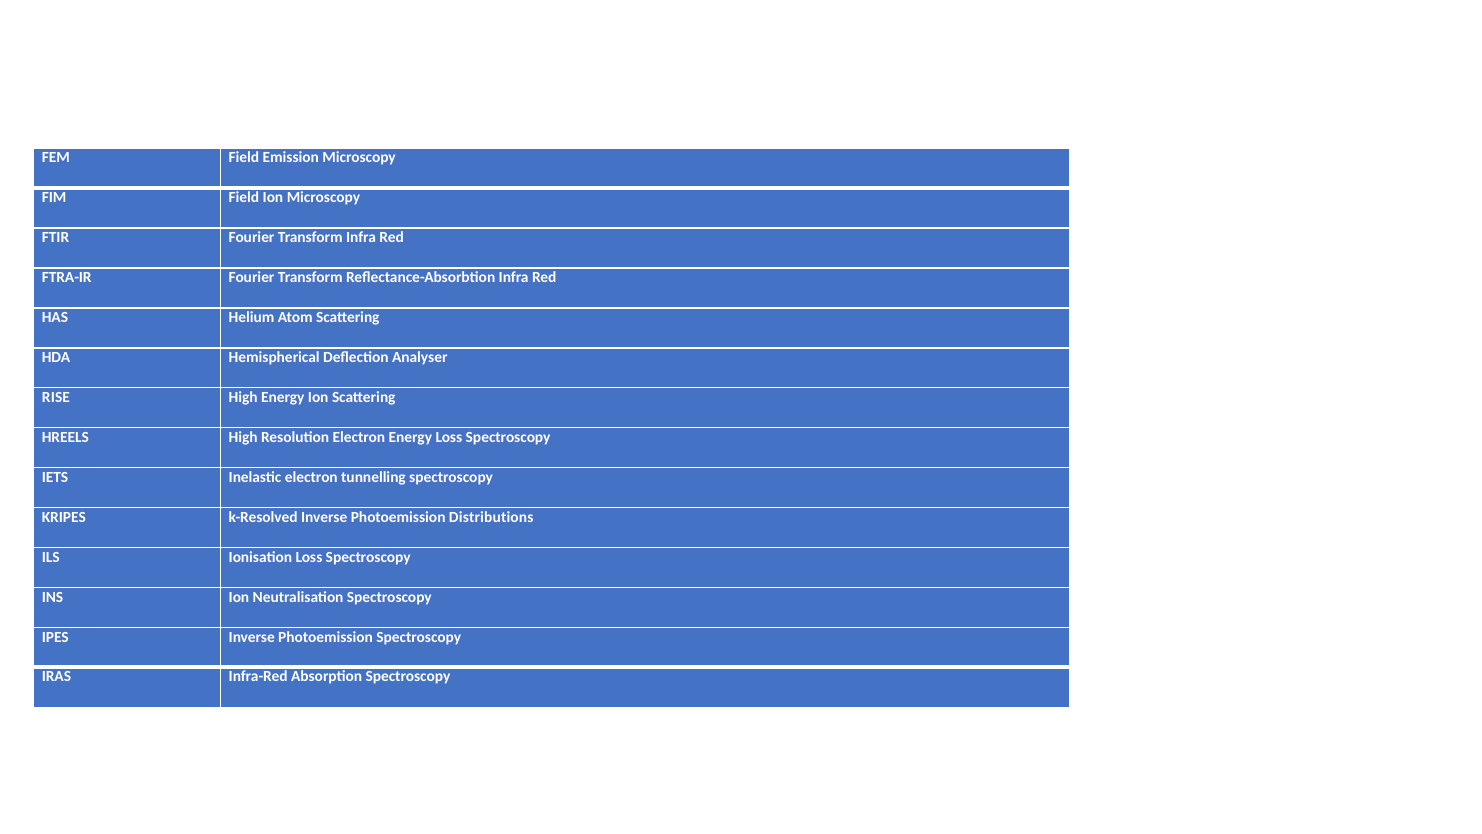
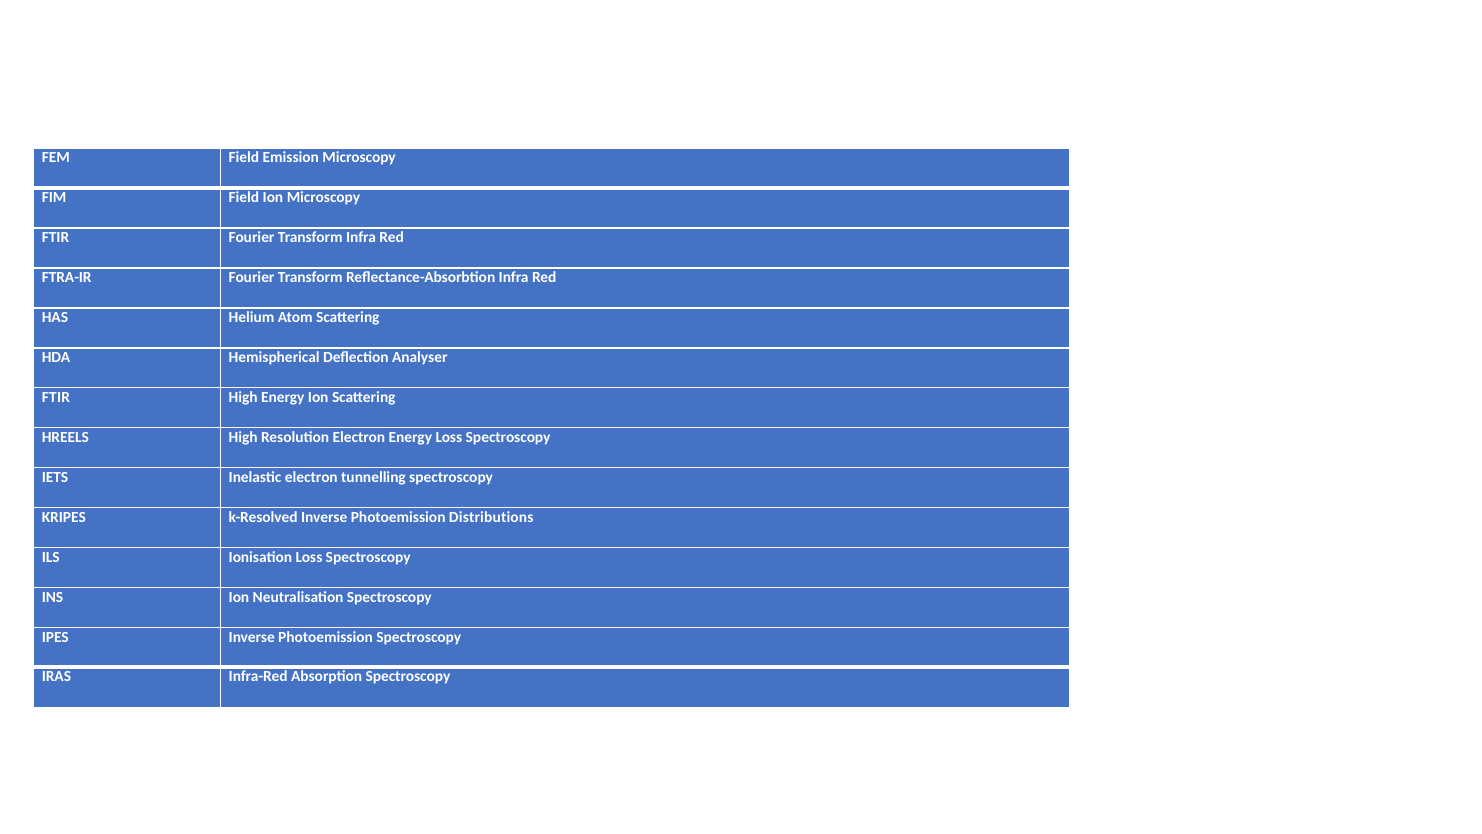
RISE at (56, 397): RISE -> FTIR
